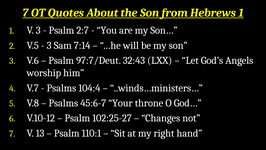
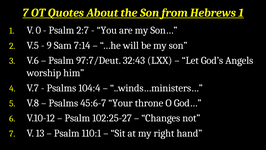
V 3: 3 -> 0
3 at (49, 45): 3 -> 9
